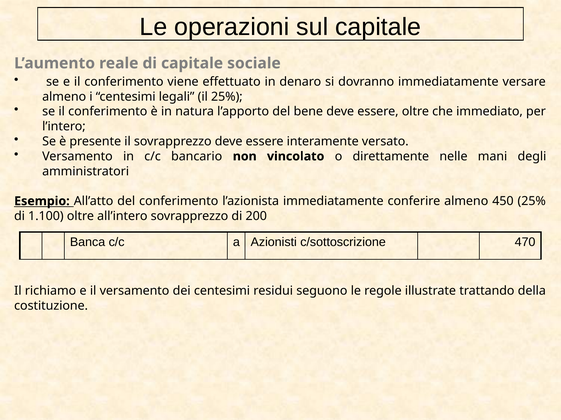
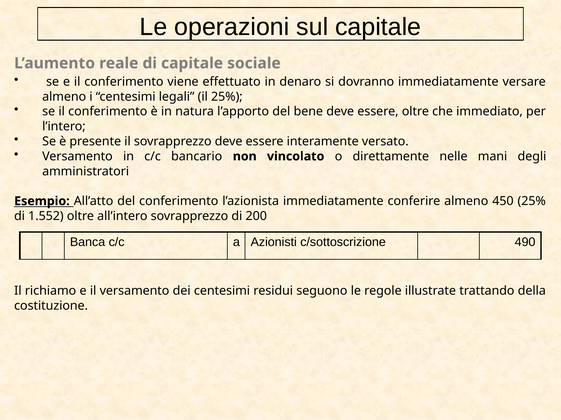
1.100: 1.100 -> 1.552
470: 470 -> 490
